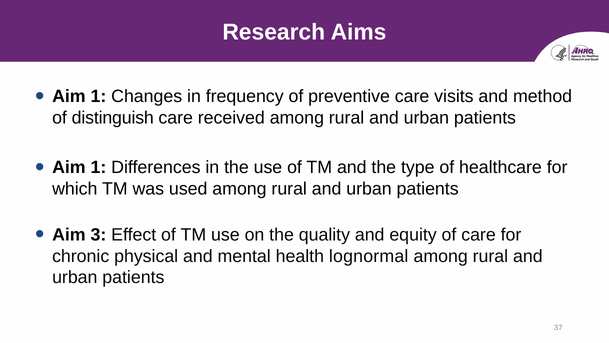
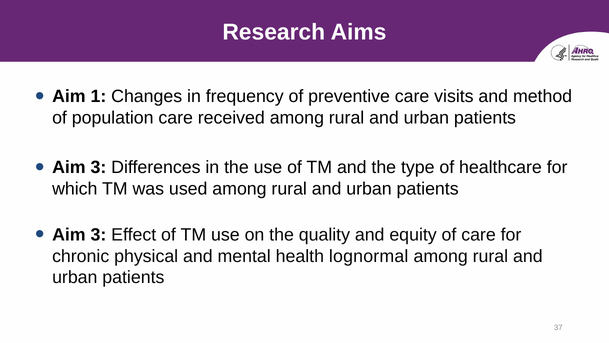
distinguish: distinguish -> population
1 at (98, 167): 1 -> 3
